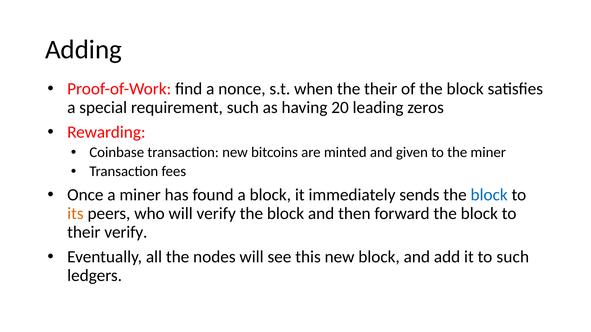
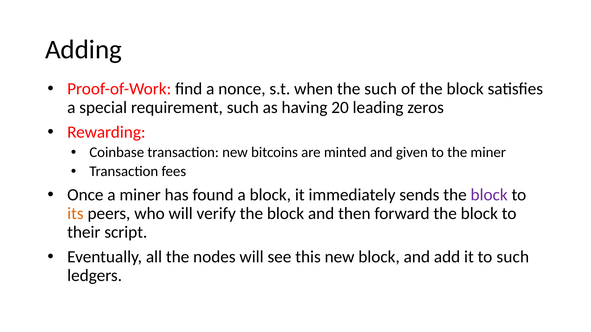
the their: their -> such
block at (489, 195) colour: blue -> purple
their verify: verify -> script
